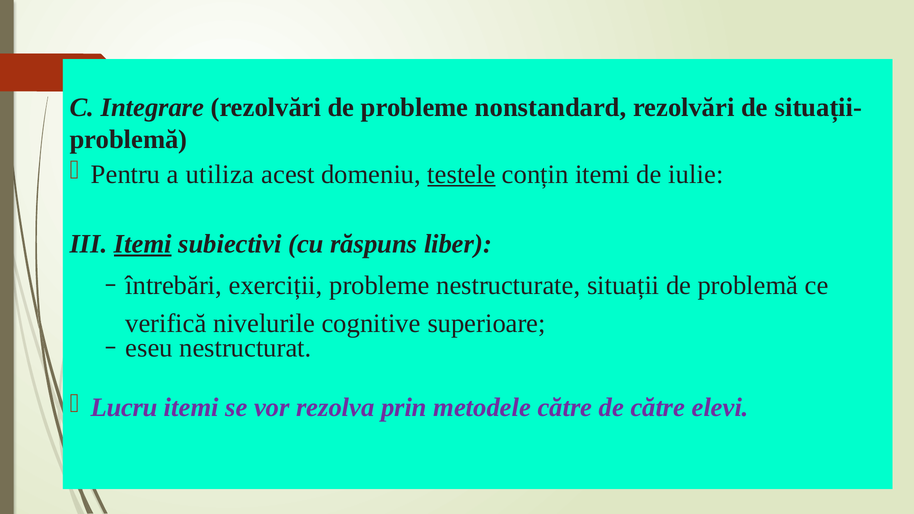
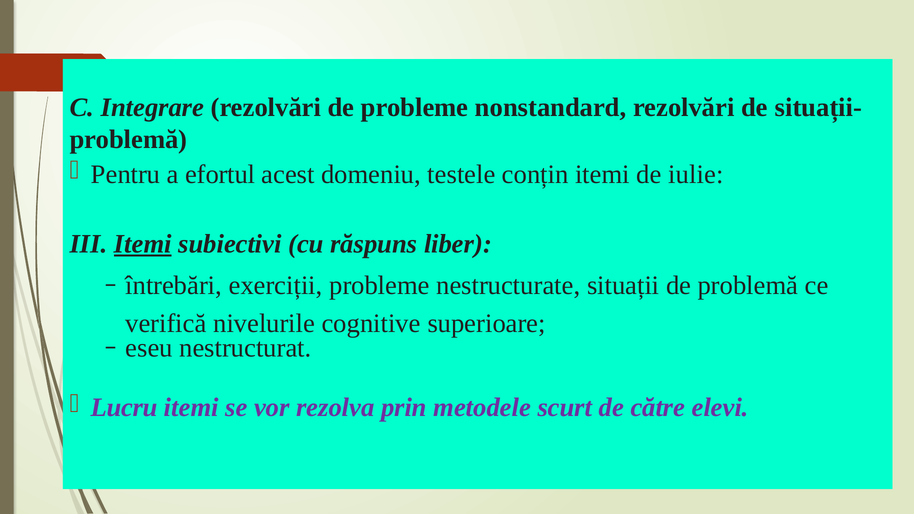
utiliza: utiliza -> efortul
testele underline: present -> none
metodele către: către -> scurt
